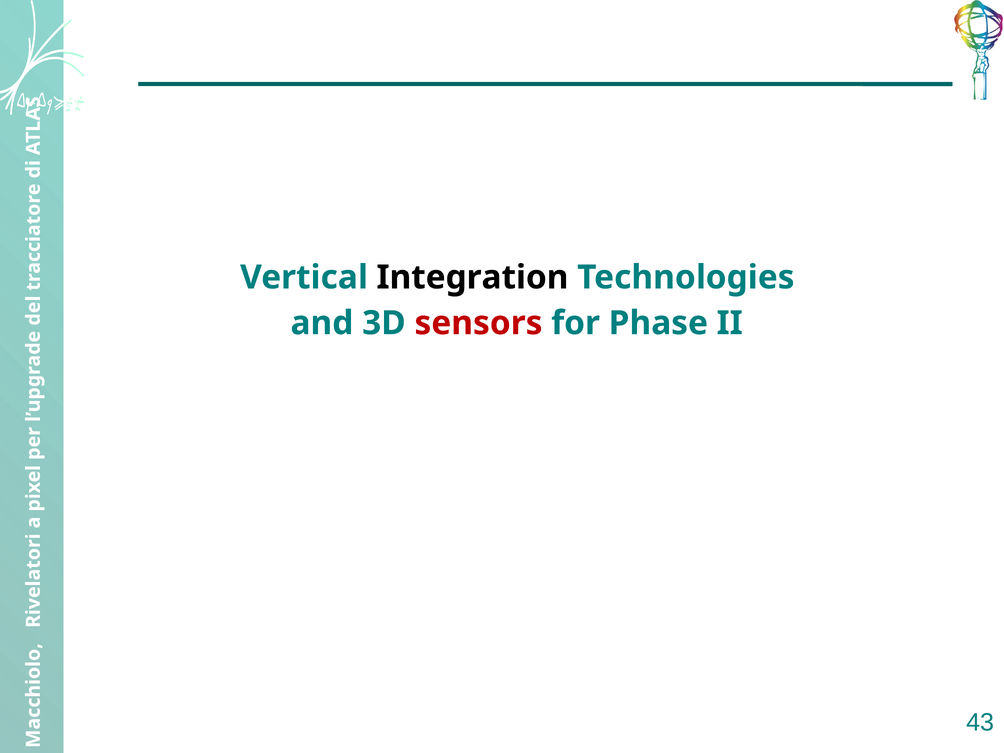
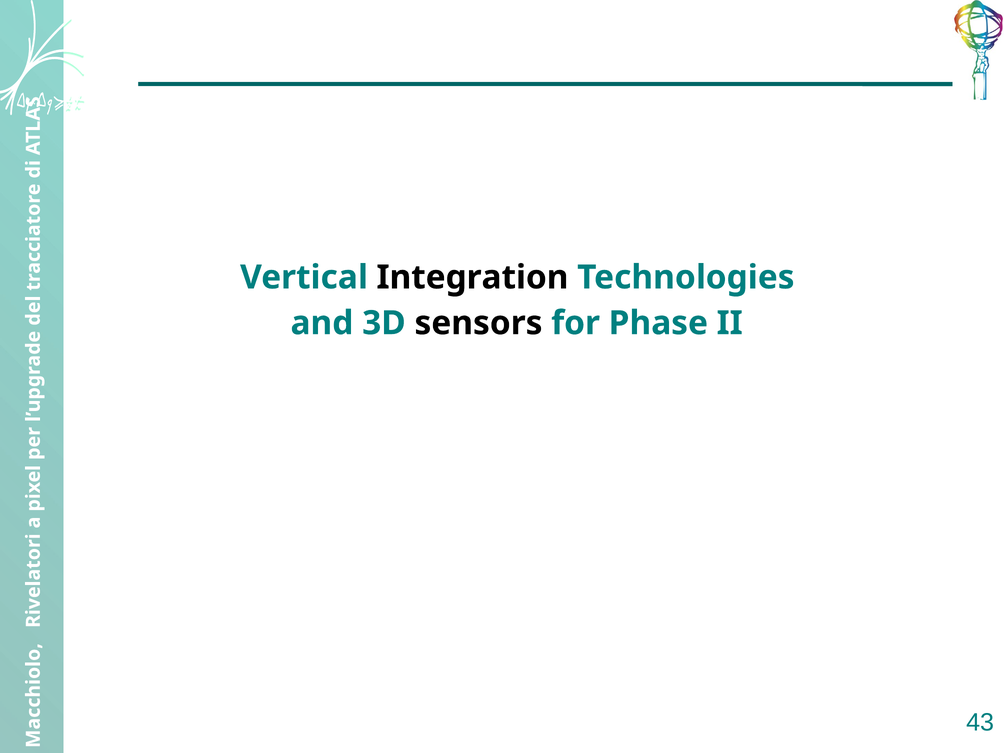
sensors colour: red -> black
